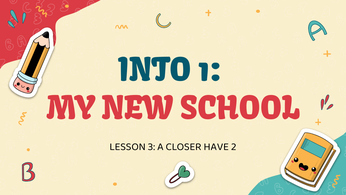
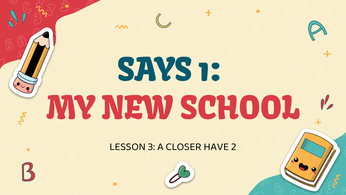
INTO: INTO -> SAYS
